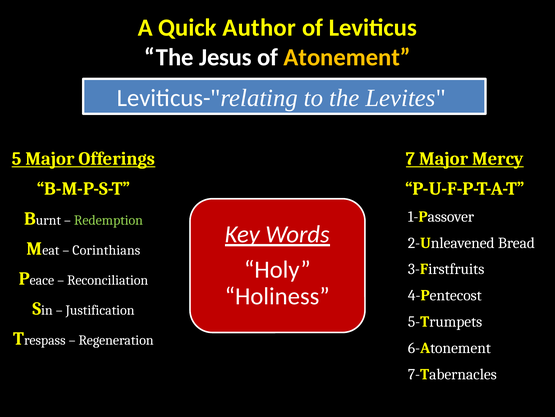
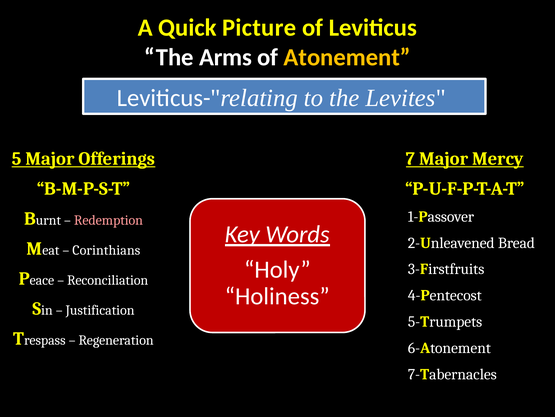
Author: Author -> Picture
Jesus: Jesus -> Arms
Redemption colour: light green -> pink
